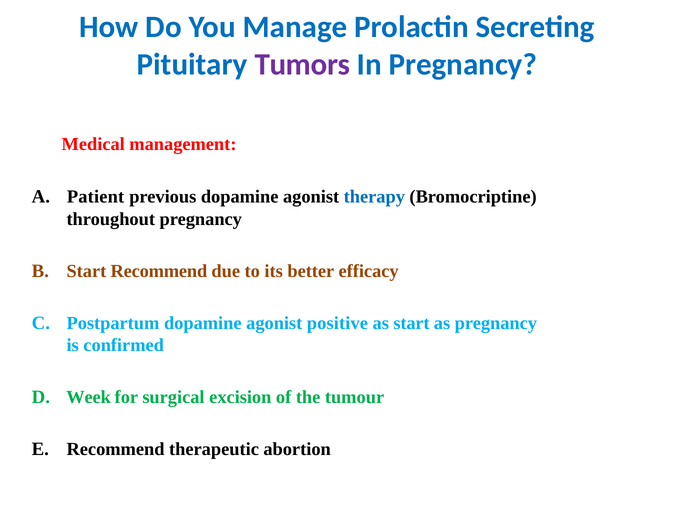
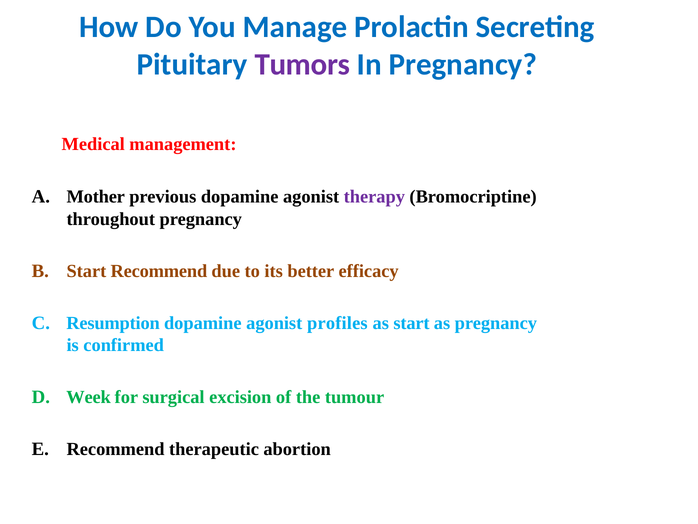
Patient: Patient -> Mother
therapy colour: blue -> purple
Postpartum: Postpartum -> Resumption
positive: positive -> profiles
